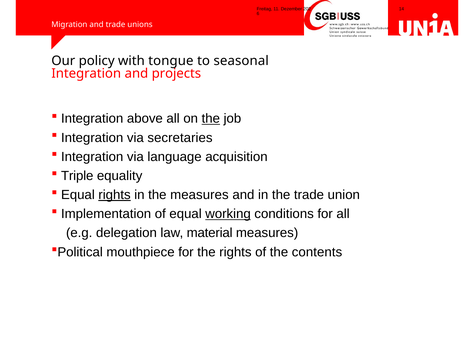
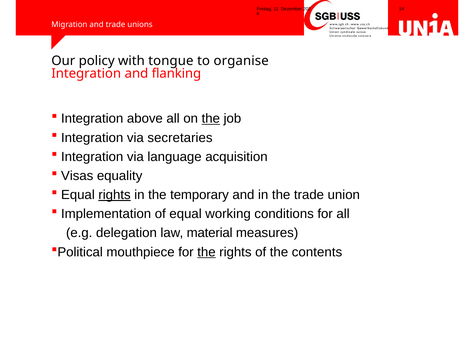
seasonal: seasonal -> organise
projects: projects -> flanking
Triple: Triple -> Visas
the measures: measures -> temporary
working underline: present -> none
the at (206, 252) underline: none -> present
